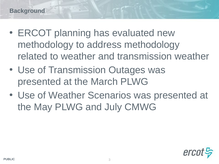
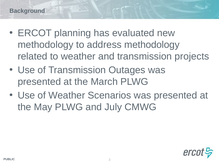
transmission weather: weather -> projects
